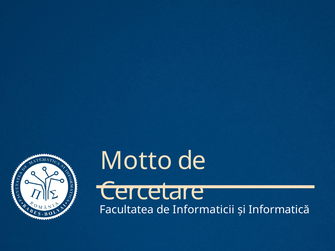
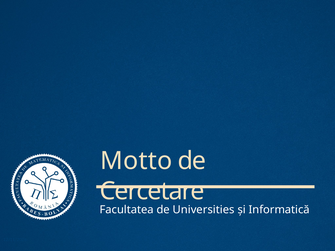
Informaticii: Informaticii -> Universities
